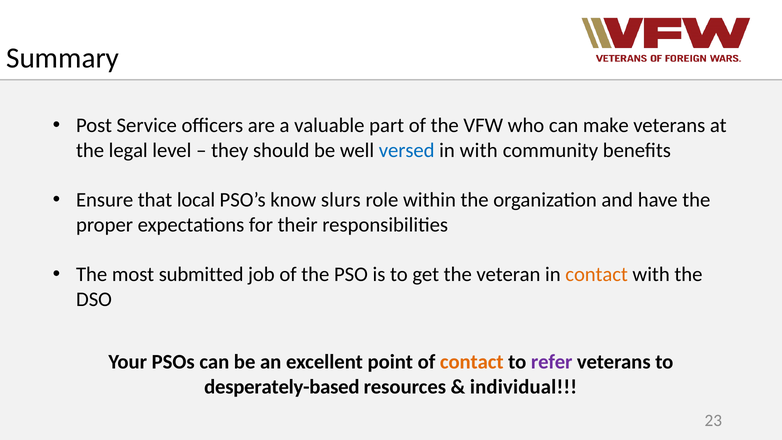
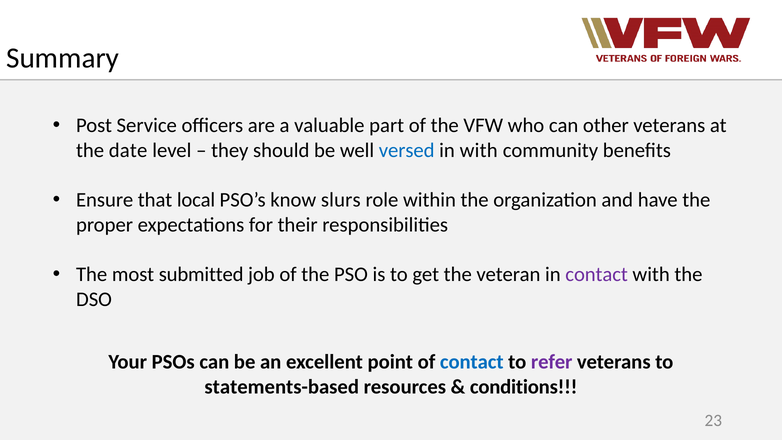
make: make -> other
legal: legal -> date
contact at (597, 274) colour: orange -> purple
contact at (472, 362) colour: orange -> blue
desperately-based: desperately-based -> statements-based
individual: individual -> conditions
